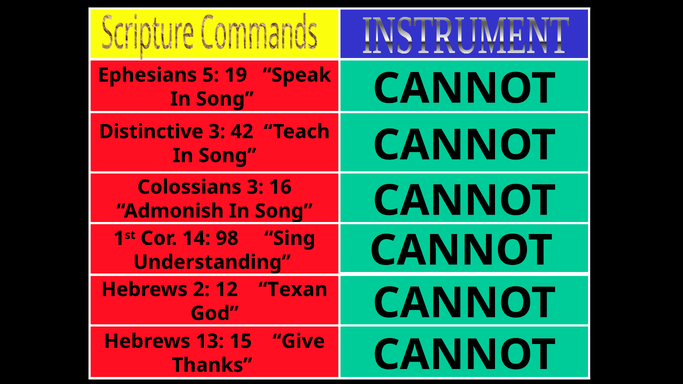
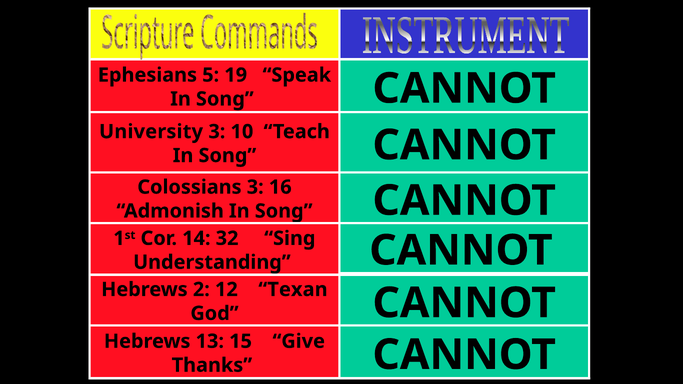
Distinctive: Distinctive -> University
42: 42 -> 10
98: 98 -> 32
